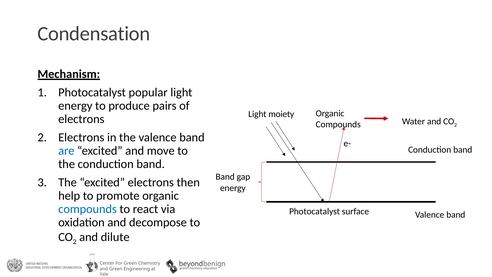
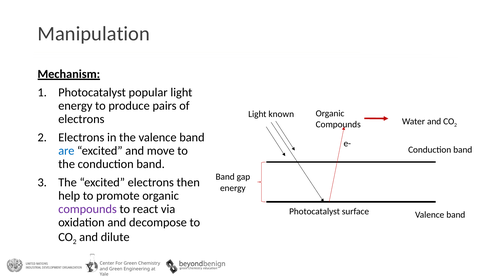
Condensation: Condensation -> Manipulation
moiety: moiety -> known
compounds at (88, 209) colour: blue -> purple
